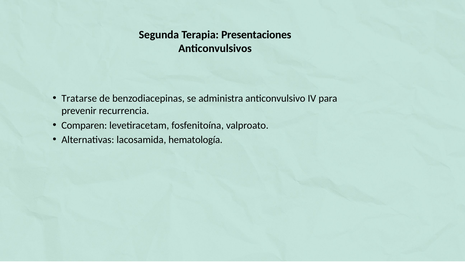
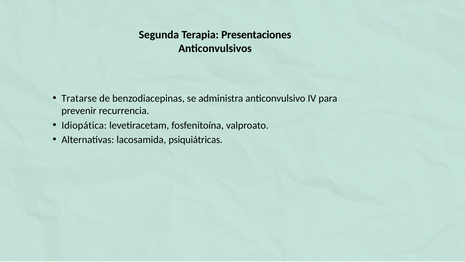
Comparen: Comparen -> Idiopática
hematología: hematología -> psiquiátricas
